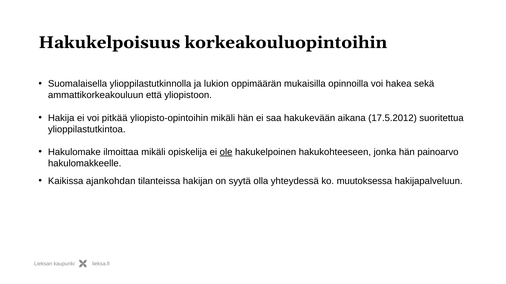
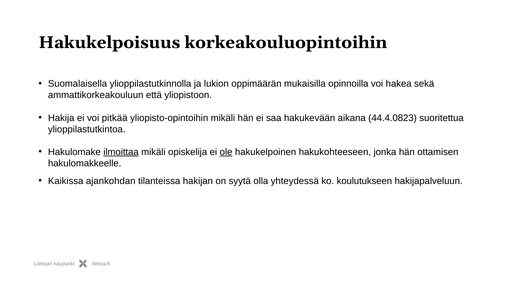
17.5.2012: 17.5.2012 -> 44.4.0823
ilmoittaa underline: none -> present
painoarvo: painoarvo -> ottamisen
muutoksessa: muutoksessa -> koulutukseen
